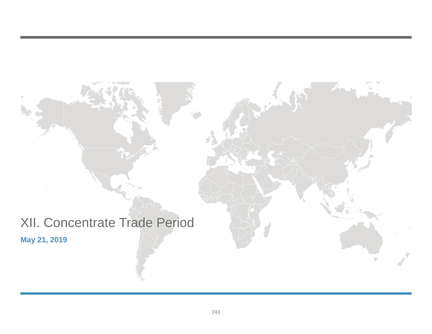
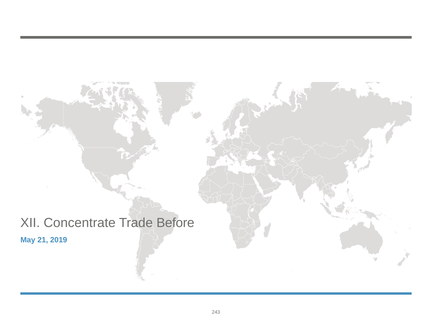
Period: Period -> Before
